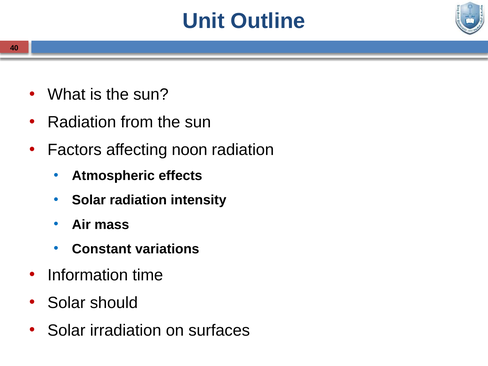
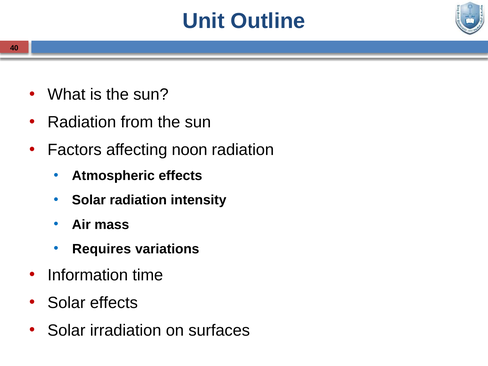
Constant: Constant -> Requires
Solar should: should -> effects
